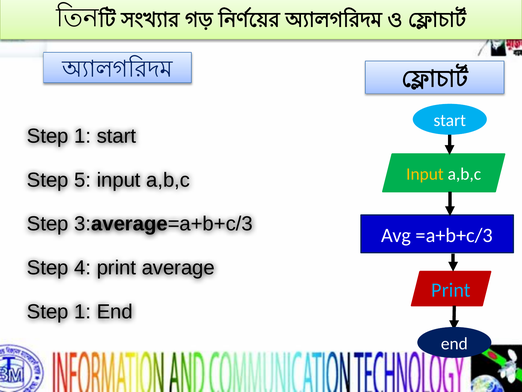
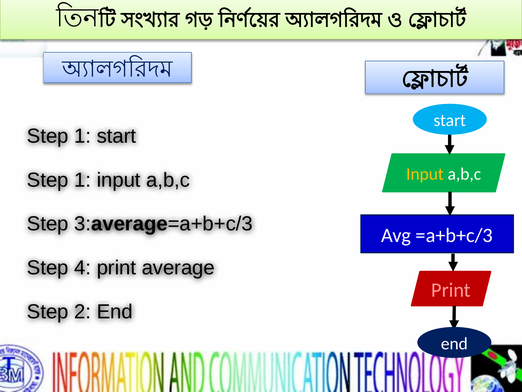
5 at (83, 180): 5 -> 1
Print at (451, 290) colour: light blue -> pink
1 at (83, 311): 1 -> 2
